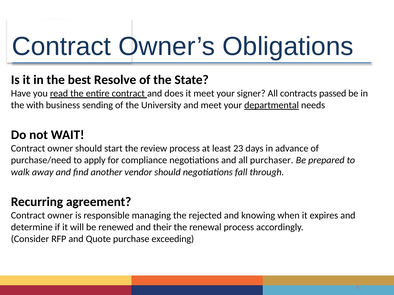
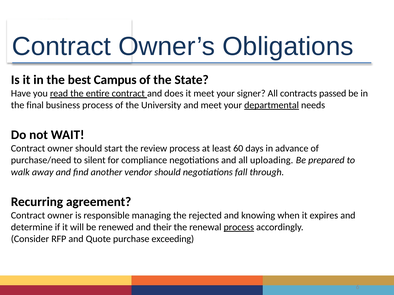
Resolve: Resolve -> Campus
with: with -> final
business sending: sending -> process
23: 23 -> 60
apply: apply -> silent
purchaser: purchaser -> uploading
process at (239, 228) underline: none -> present
